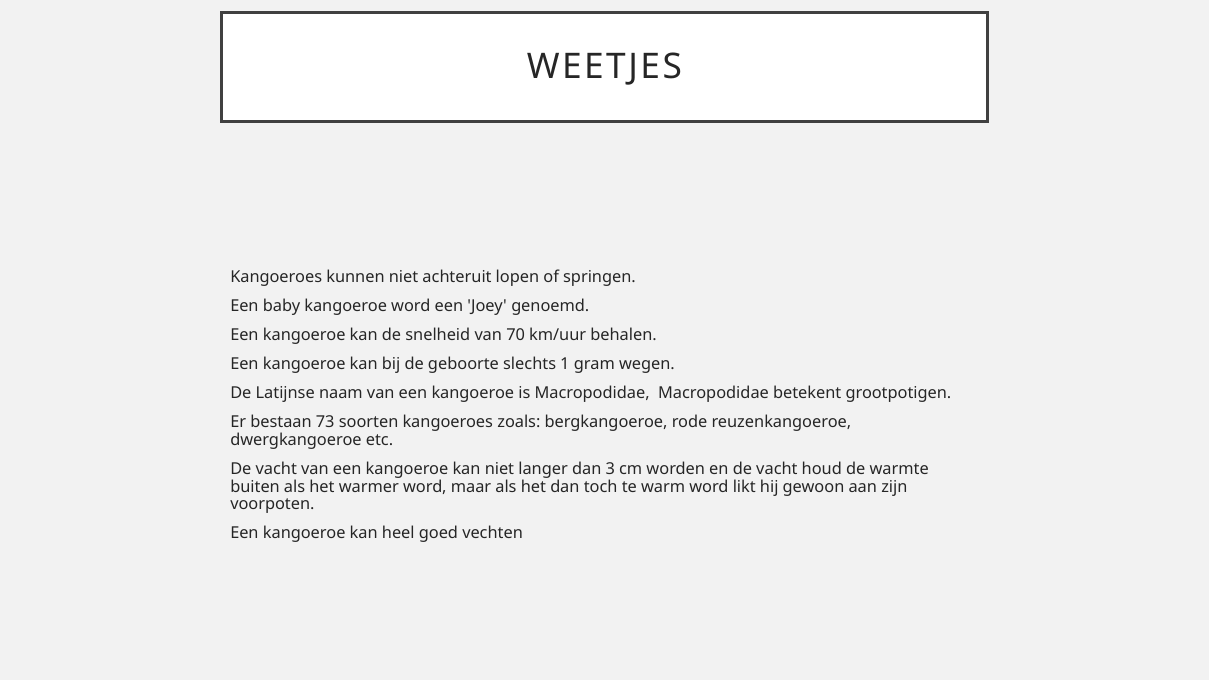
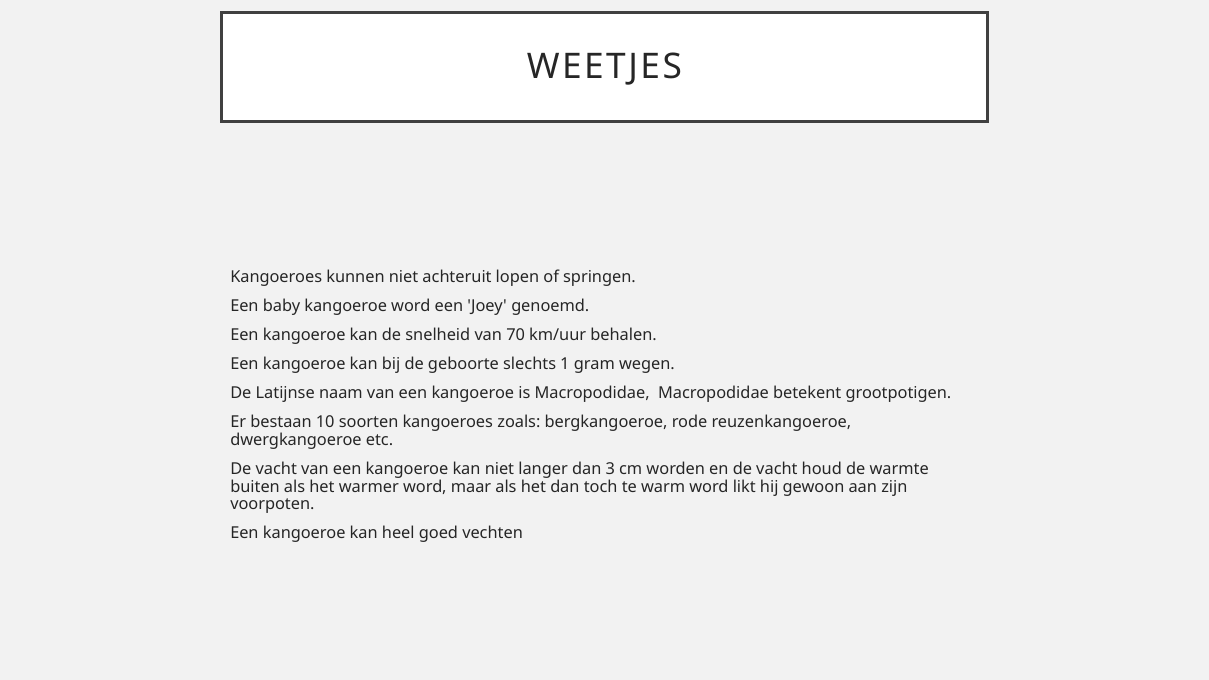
73: 73 -> 10
